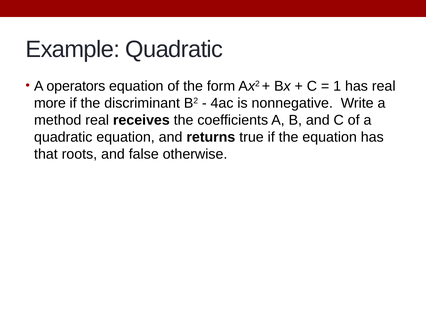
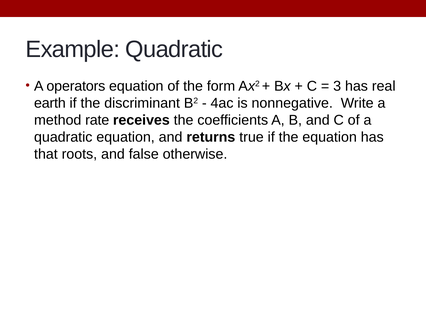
1: 1 -> 3
more: more -> earth
method real: real -> rate
